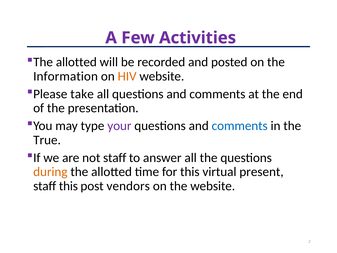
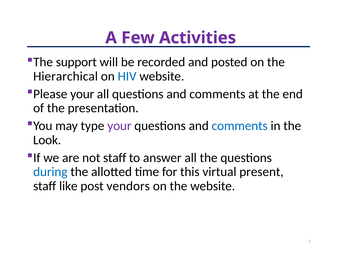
allotted at (76, 62): allotted -> support
Information: Information -> Hierarchical
HIV colour: orange -> blue
Please take: take -> your
True: True -> Look
during colour: orange -> blue
staff this: this -> like
